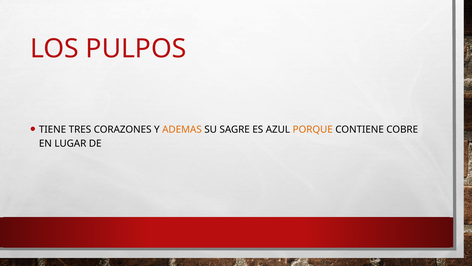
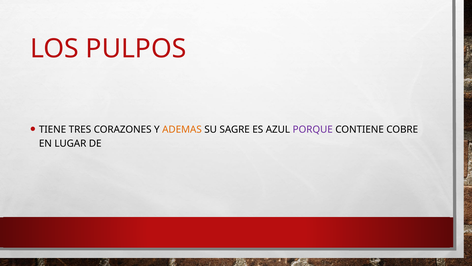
PORQUE colour: orange -> purple
